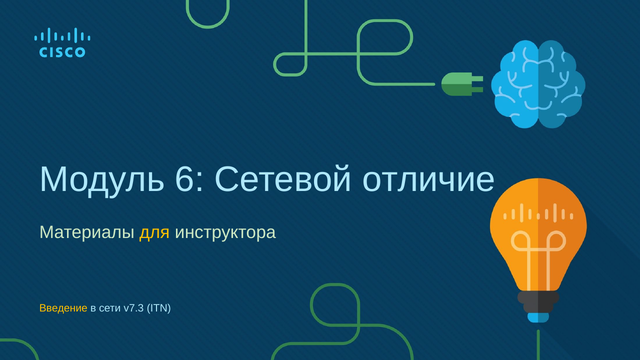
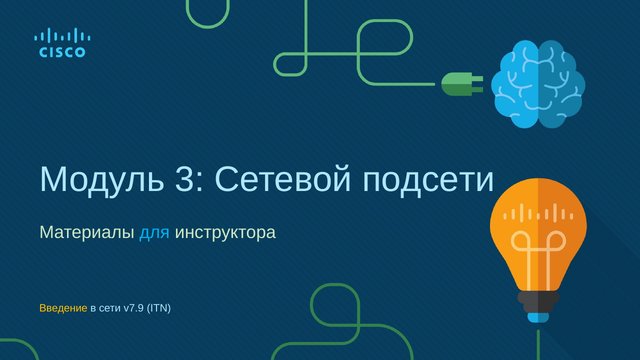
6: 6 -> 3
отличие: отличие -> подсети
для colour: yellow -> light blue
v7.3: v7.3 -> v7.9
